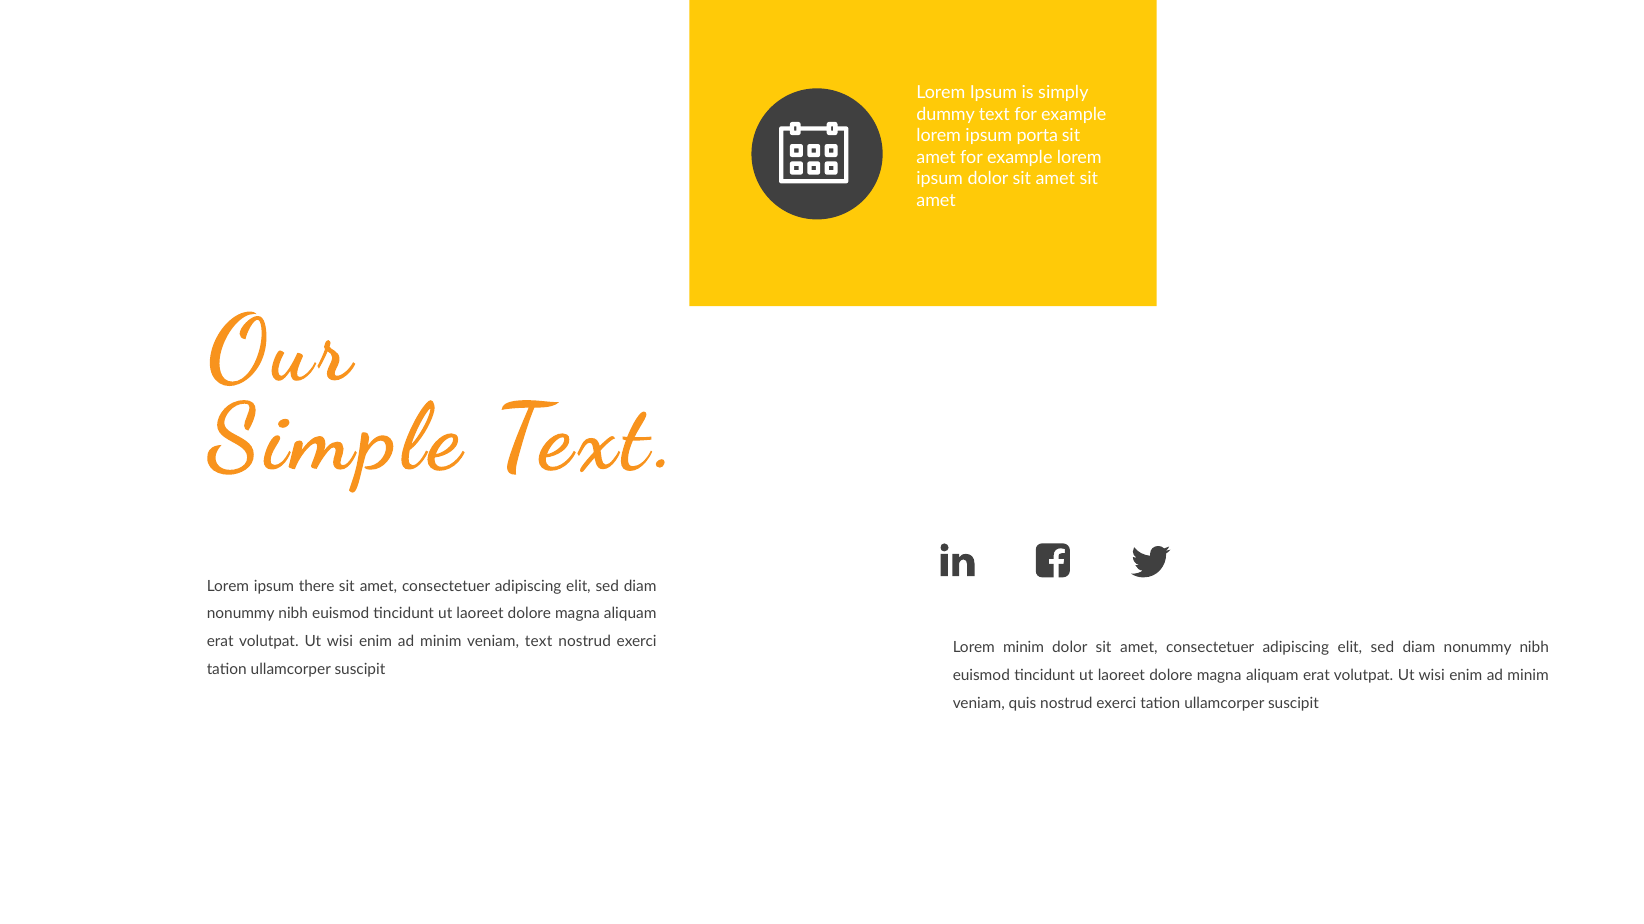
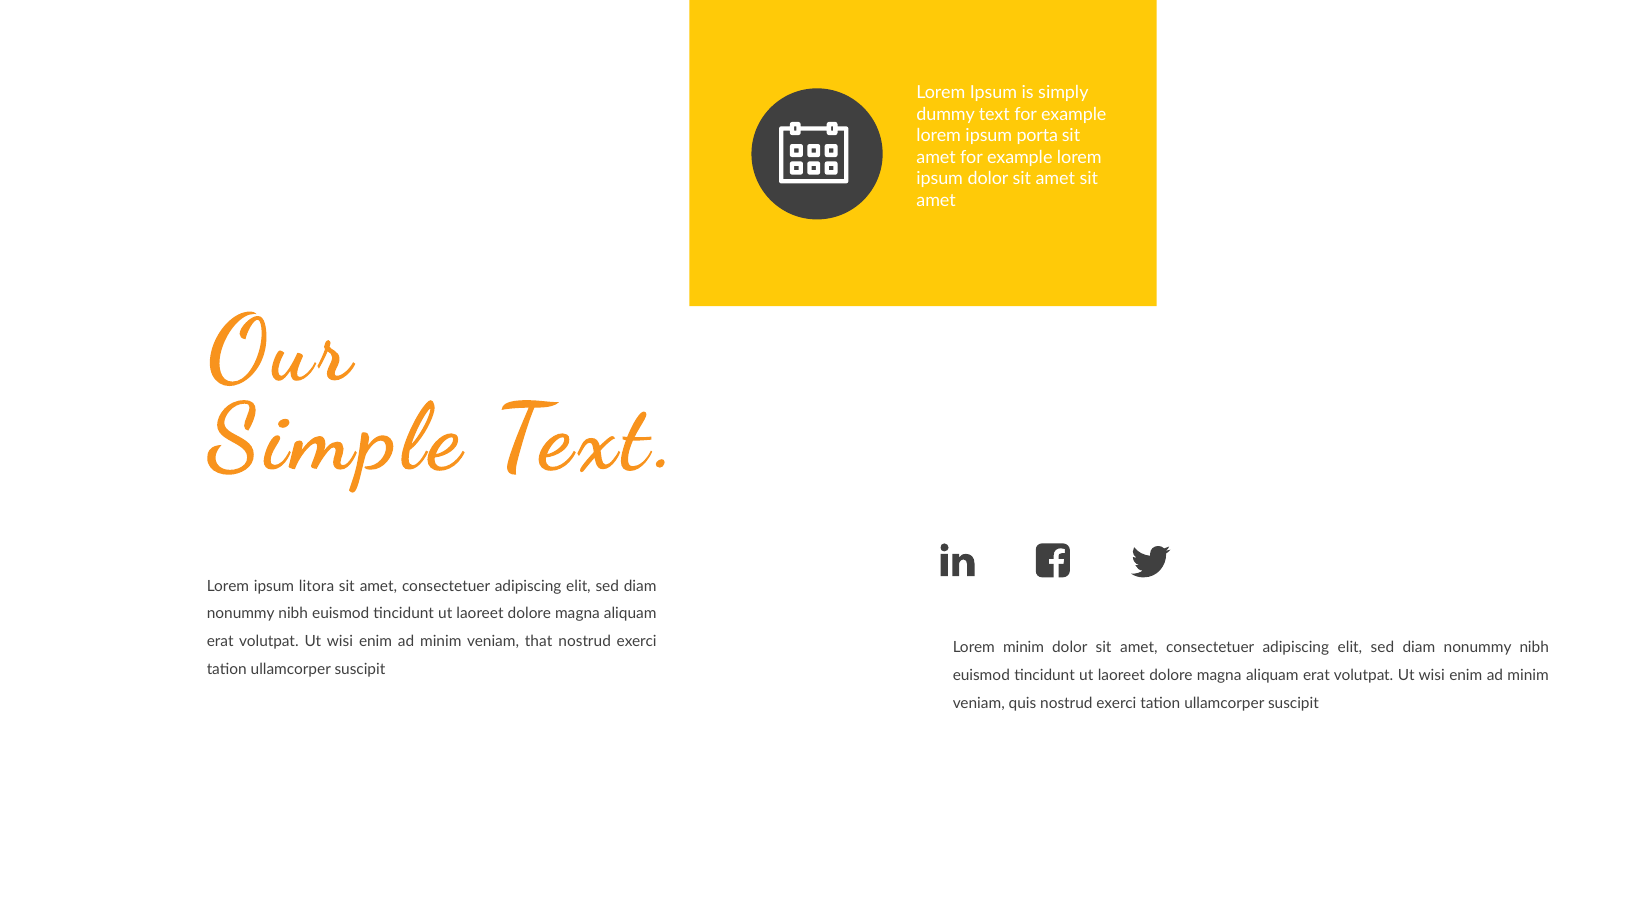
there: there -> litora
veniam text: text -> that
